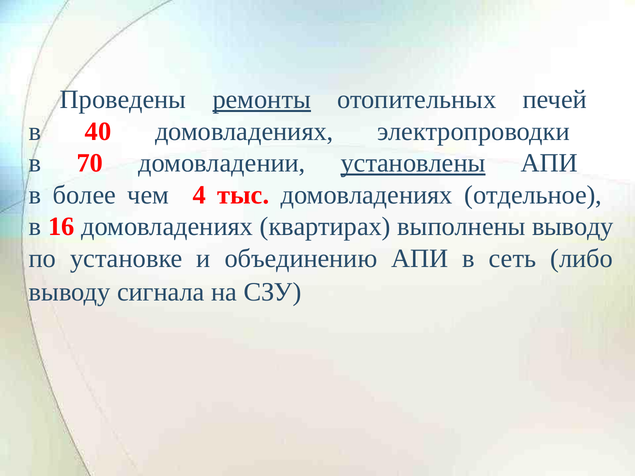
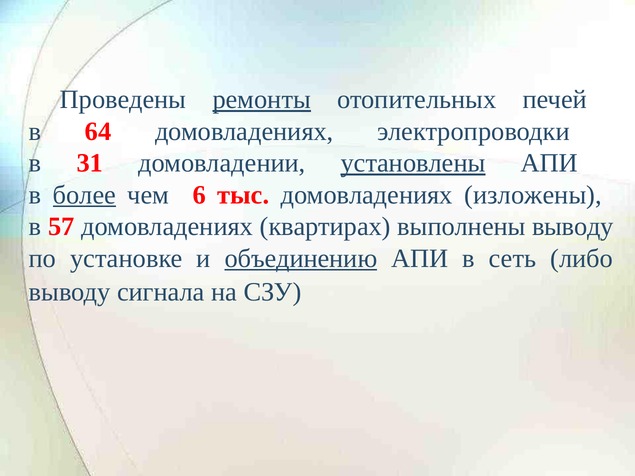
40: 40 -> 64
70: 70 -> 31
более underline: none -> present
4: 4 -> 6
отдельное: отдельное -> изложены
16: 16 -> 57
объединению underline: none -> present
